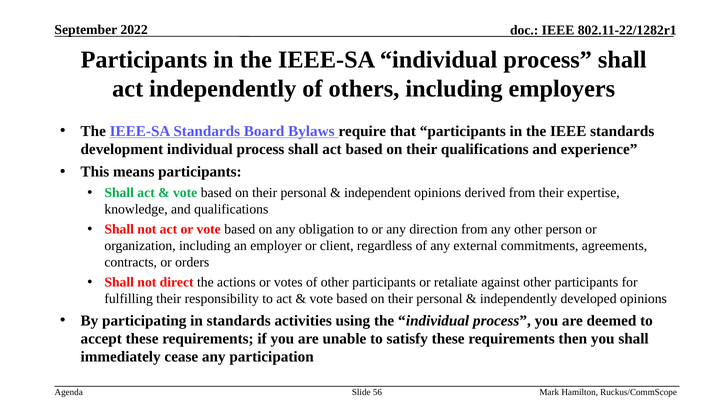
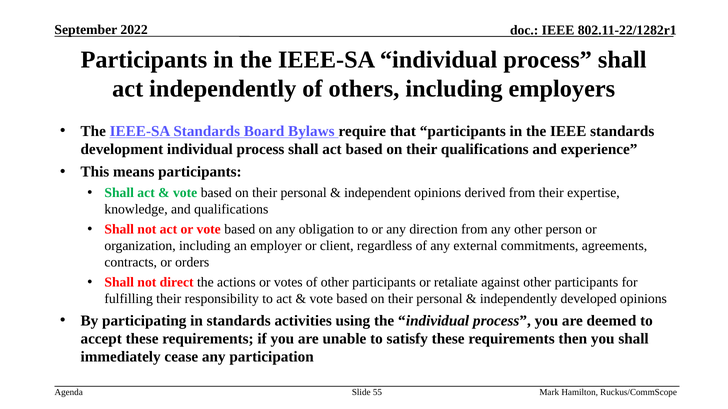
56: 56 -> 55
